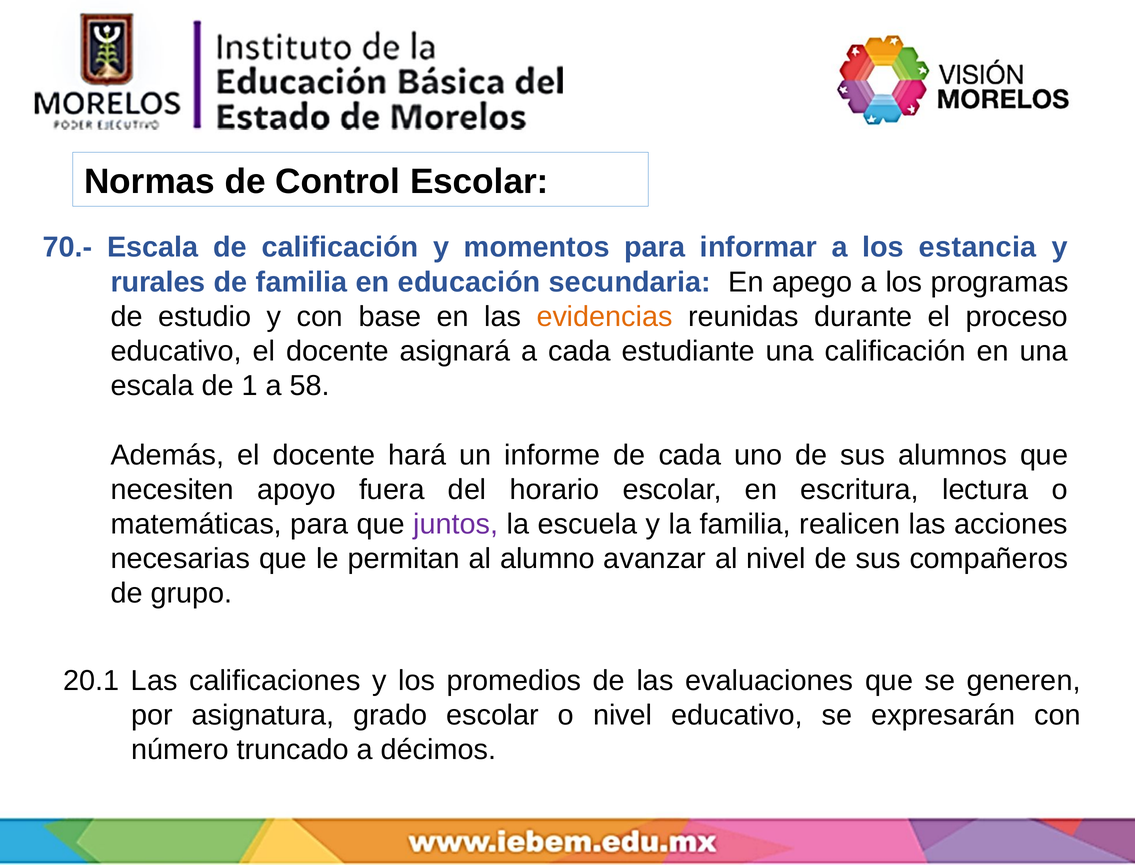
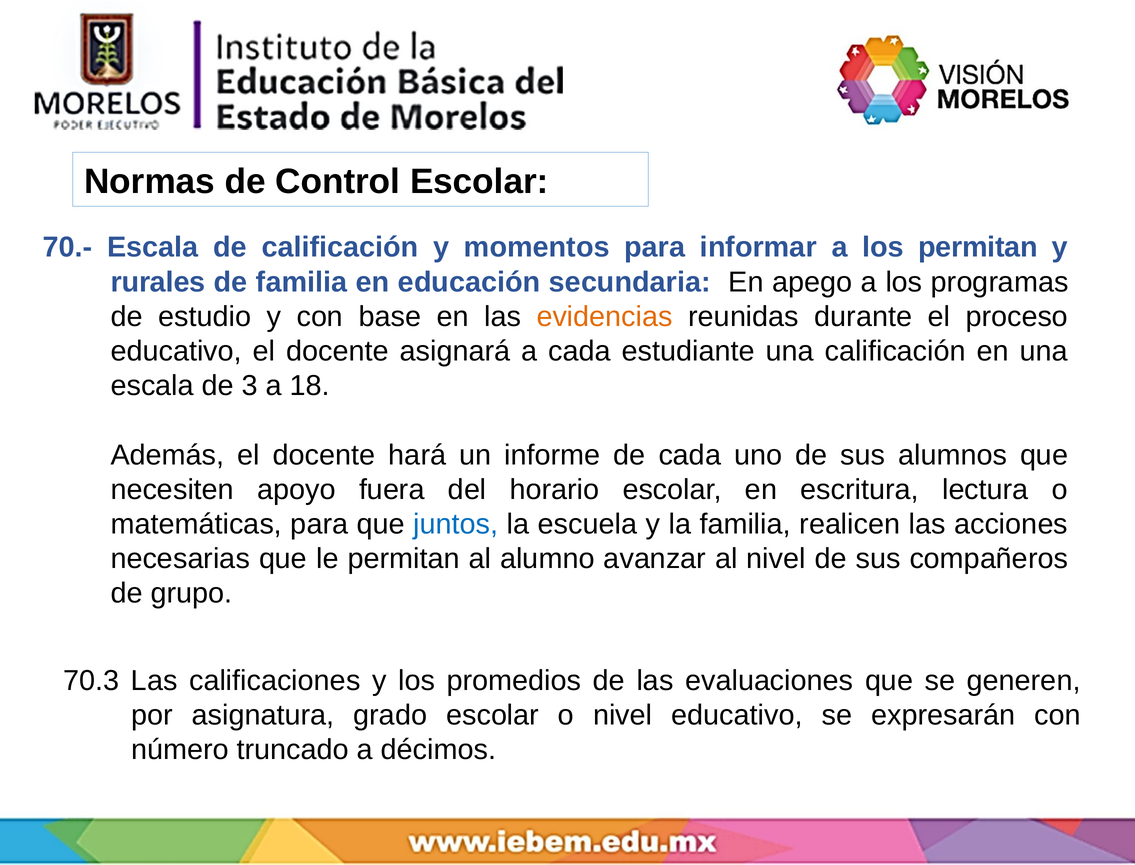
los estancia: estancia -> permitan
1: 1 -> 3
58: 58 -> 18
juntos colour: purple -> blue
20.1: 20.1 -> 70.3
